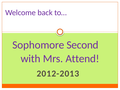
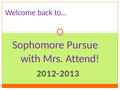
Second: Second -> Pursue
